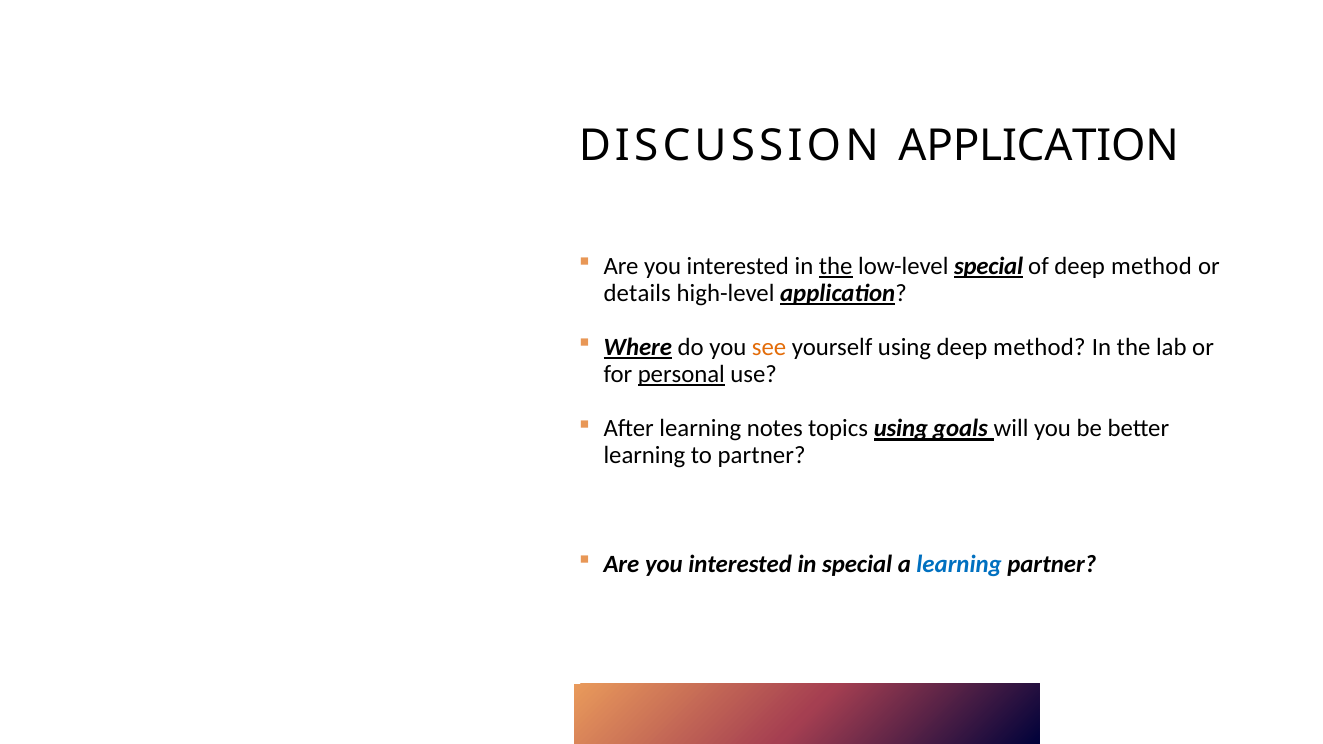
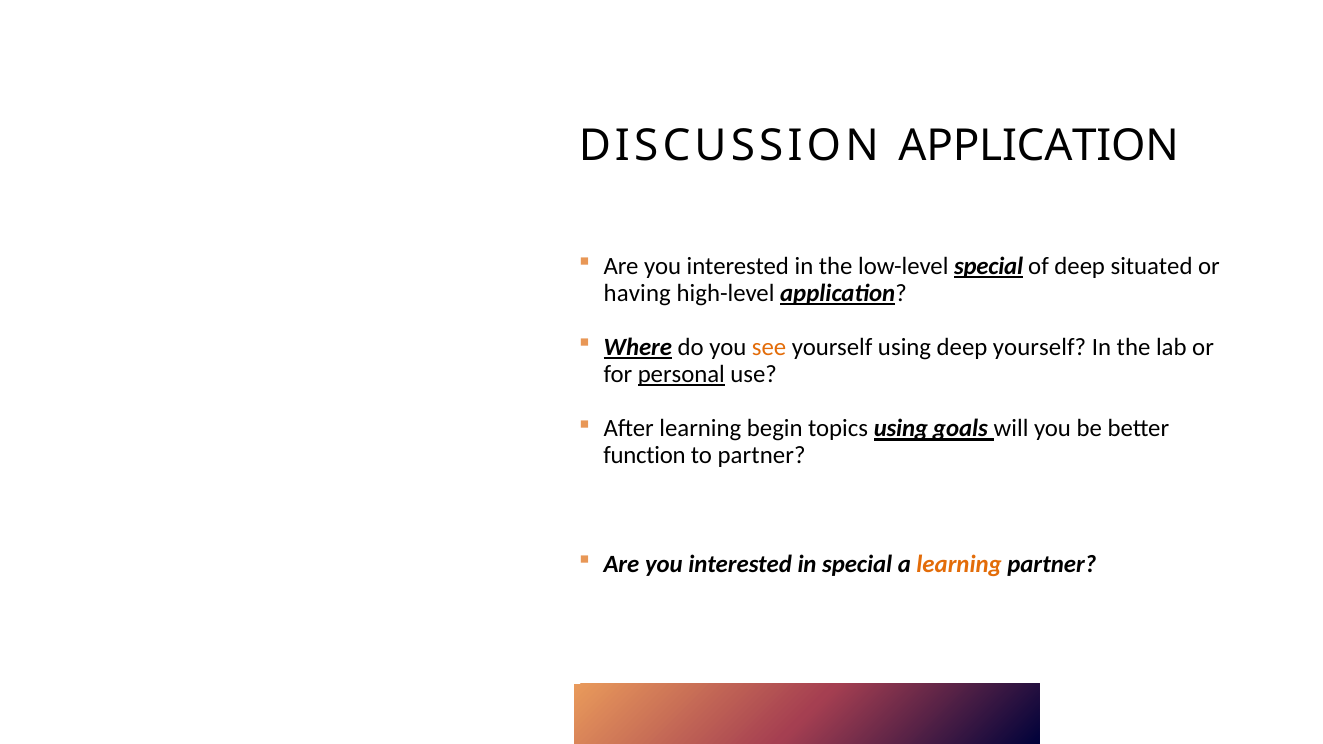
the at (836, 266) underline: present -> none
of deep method: method -> situated
details: details -> having
using deep method: method -> yourself
notes: notes -> begin
learning at (644, 455): learning -> function
learning at (959, 564) colour: blue -> orange
